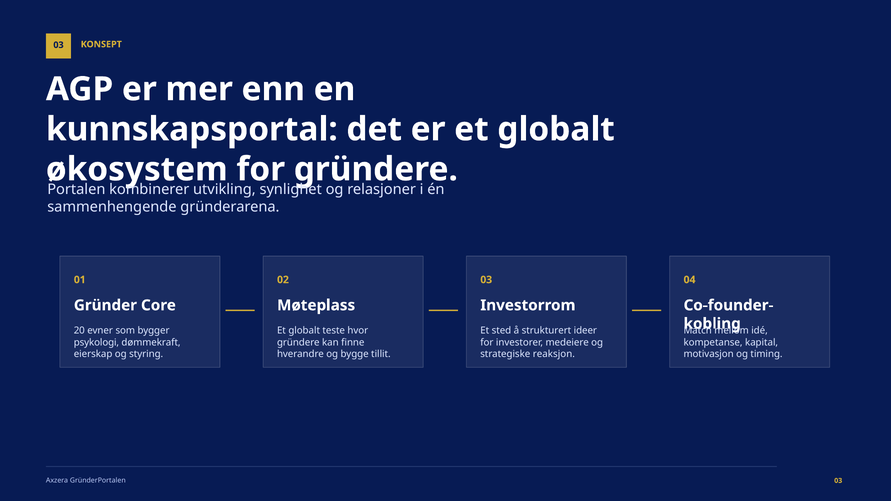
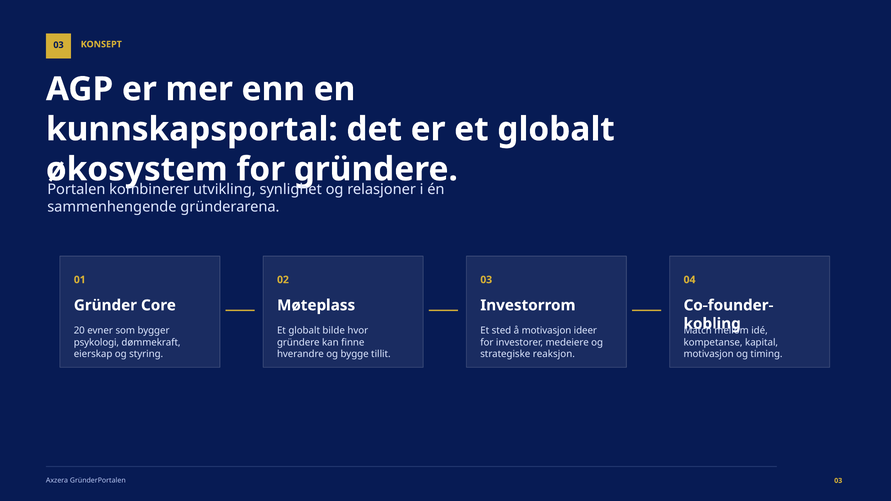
teste: teste -> bilde
å strukturert: strukturert -> motivasjon
